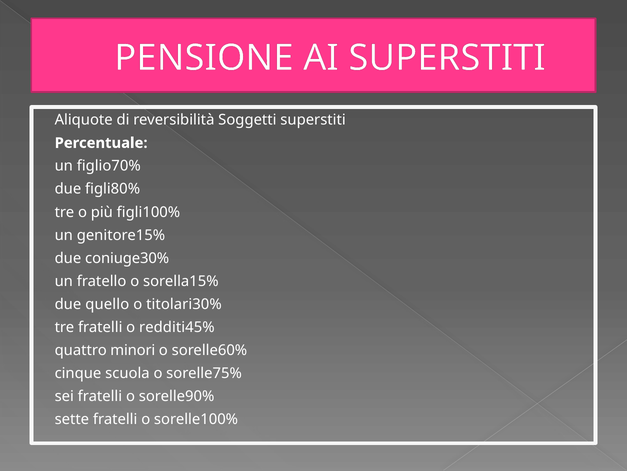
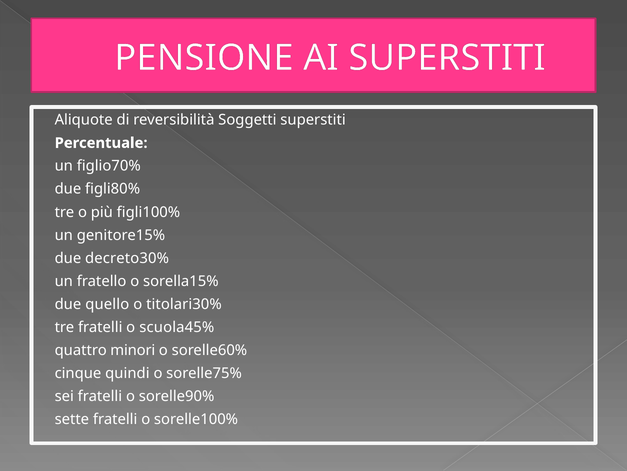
coniuge30%: coniuge30% -> decreto30%
redditi45%: redditi45% -> scuola45%
scuola: scuola -> quindi
